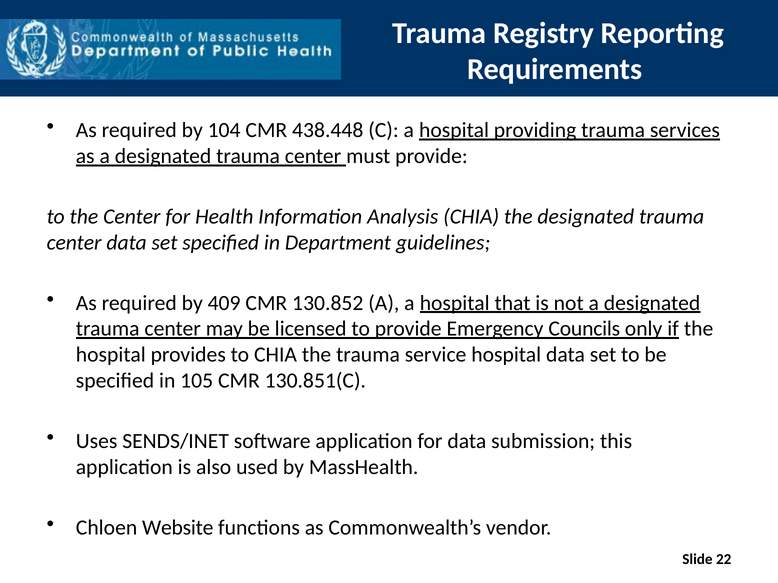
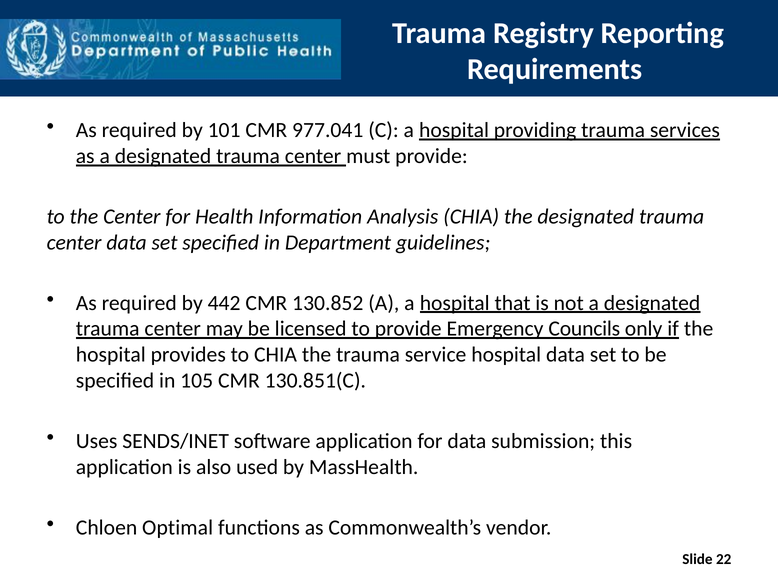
104: 104 -> 101
438.448: 438.448 -> 977.041
409: 409 -> 442
Website: Website -> Optimal
